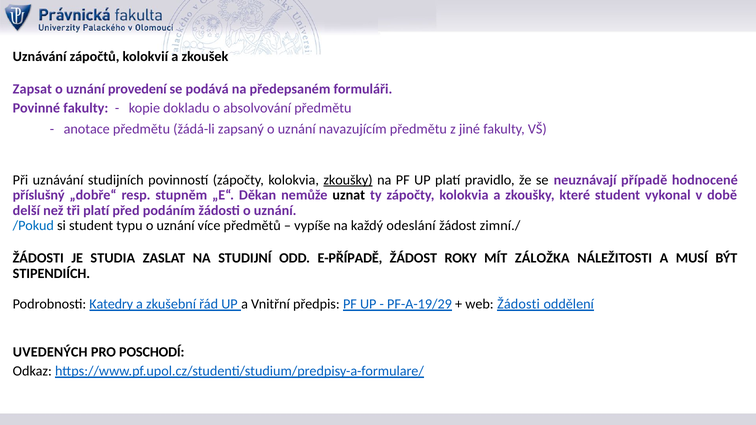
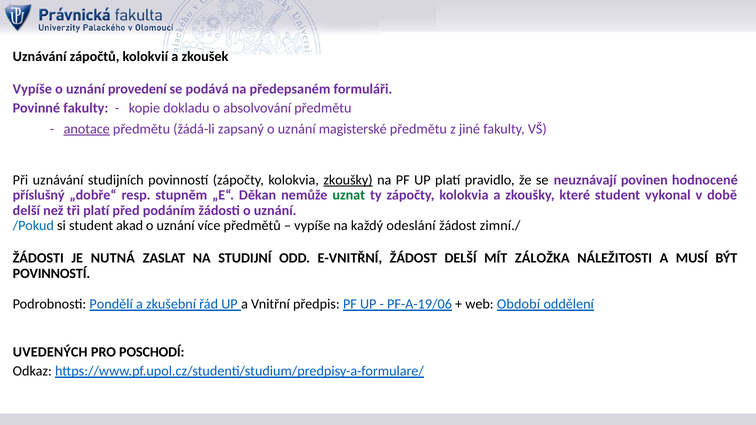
Zapsat at (32, 89): Zapsat -> Vypíše
anotace underline: none -> present
navazujícím: navazujícím -> magisterské
případě: případě -> povinen
uznat colour: black -> green
typu: typu -> akad
STUDIA: STUDIA -> NUTNÁ
E-PŘÍPADĚ: E-PŘÍPADĚ -> E-VNITŘNÍ
ŽÁDOST ROKY: ROKY -> DELŠÍ
STIPENDIÍCH at (51, 274): STIPENDIÍCH -> POVINNOSTÍ
Katedry: Katedry -> Pondělí
PF-A-19/29: PF-A-19/29 -> PF-A-19/06
web Žádosti: Žádosti -> Období
